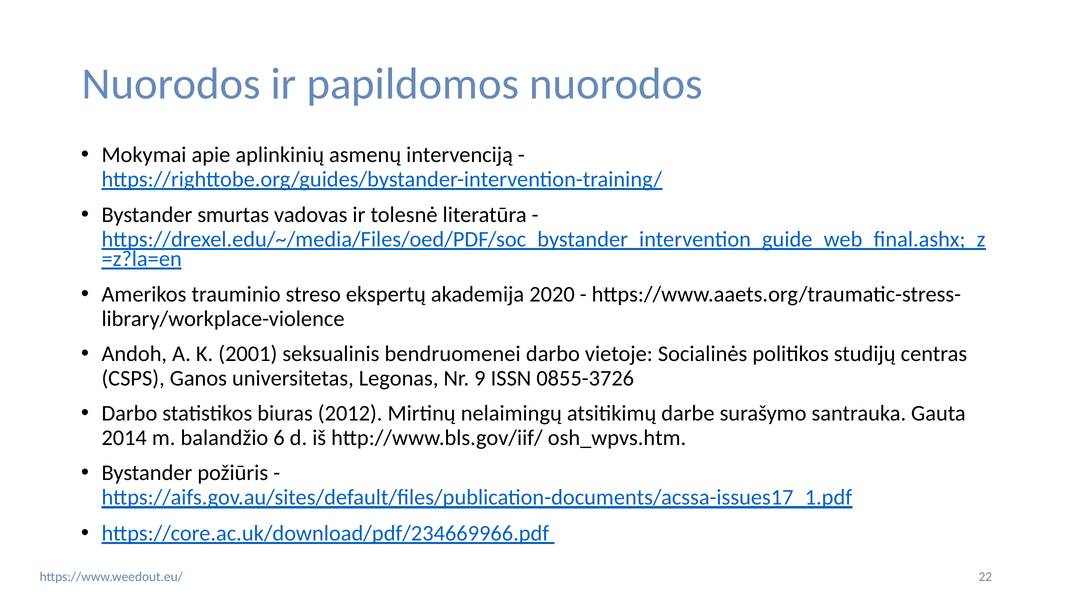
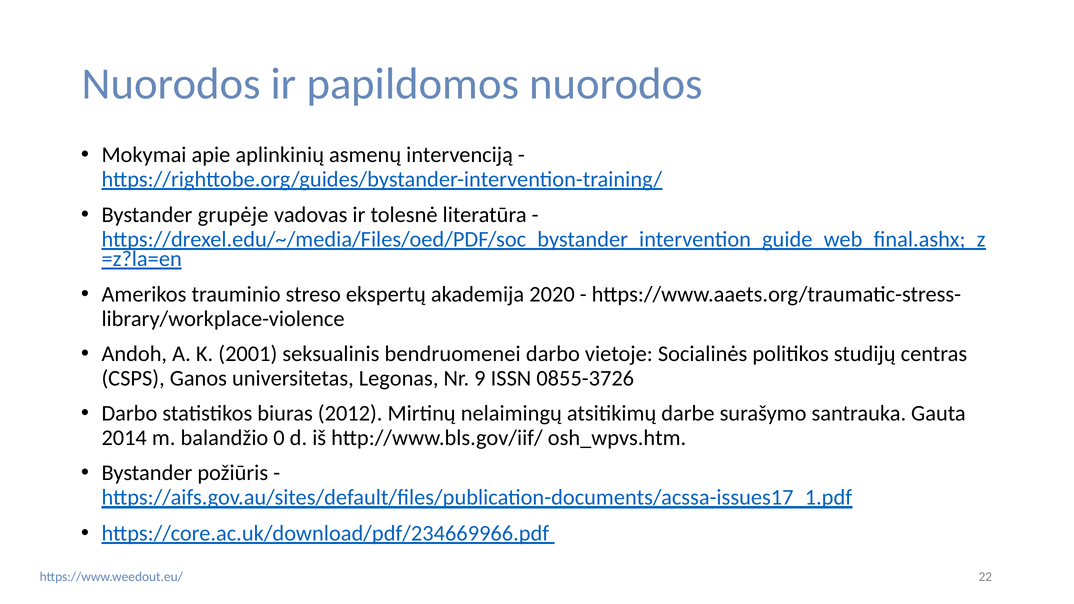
smurtas: smurtas -> grupėje
6: 6 -> 0
